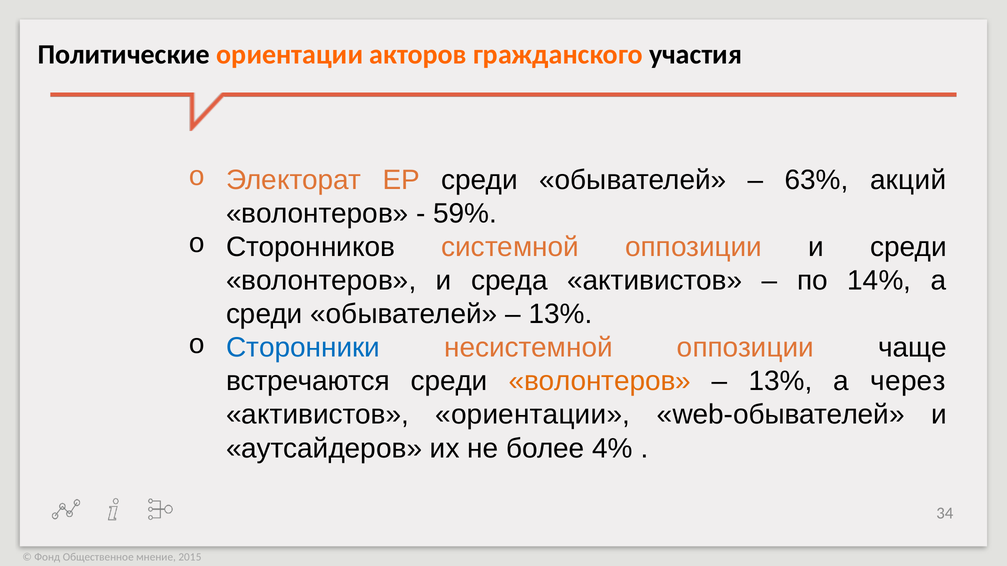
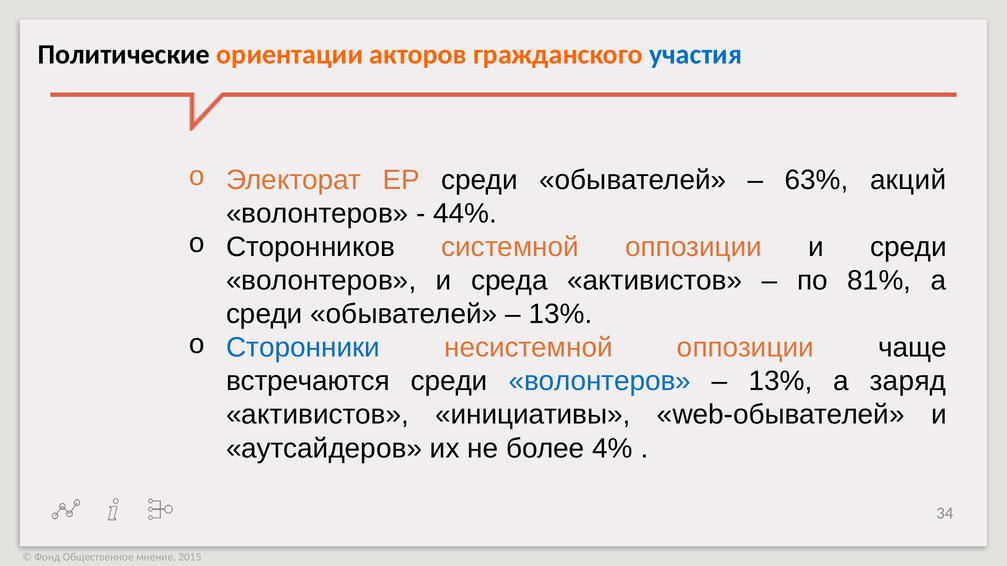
участия colour: black -> blue
59%: 59% -> 44%
14%: 14% -> 81%
волонтеров at (600, 382) colour: orange -> blue
через: через -> заряд
активистов ориентации: ориентации -> инициативы
